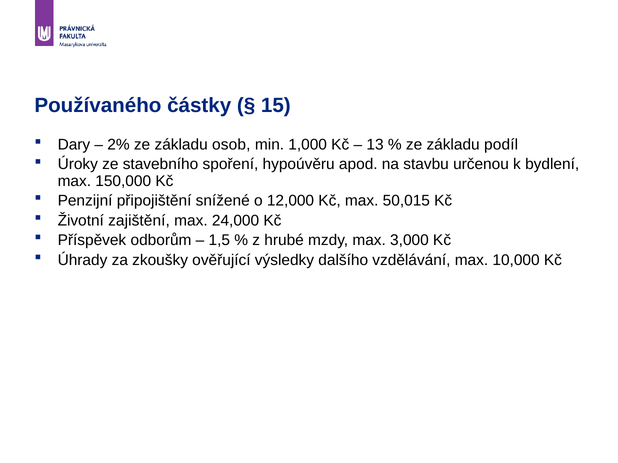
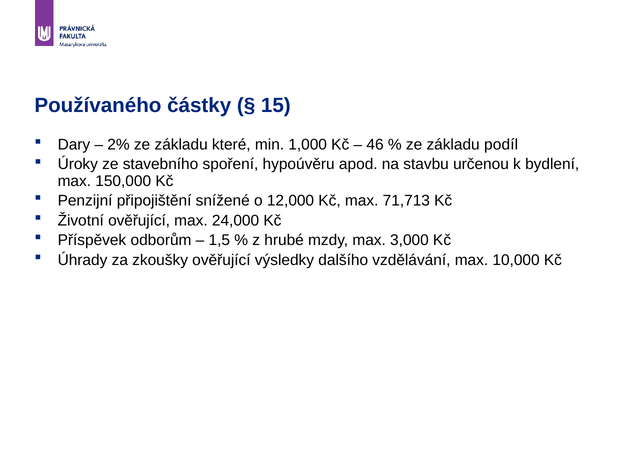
osob: osob -> které
13: 13 -> 46
50,015: 50,015 -> 71,713
Životní zajištění: zajištění -> ověřující
